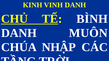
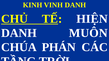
BÌNH: BÌNH -> HIỆN
NHẬP: NHẬP -> PHÁN
